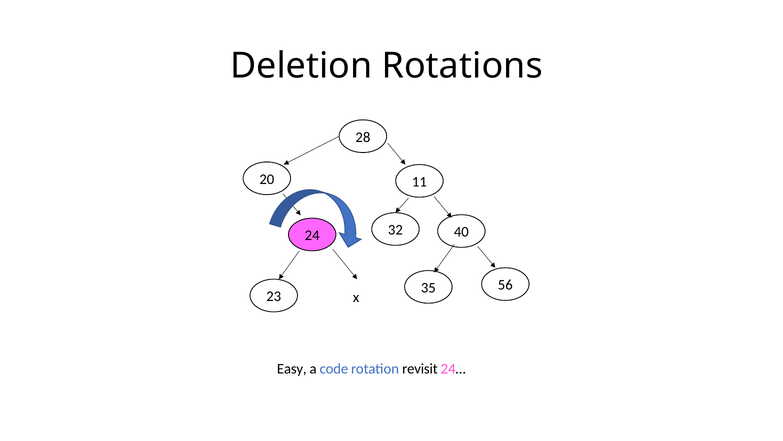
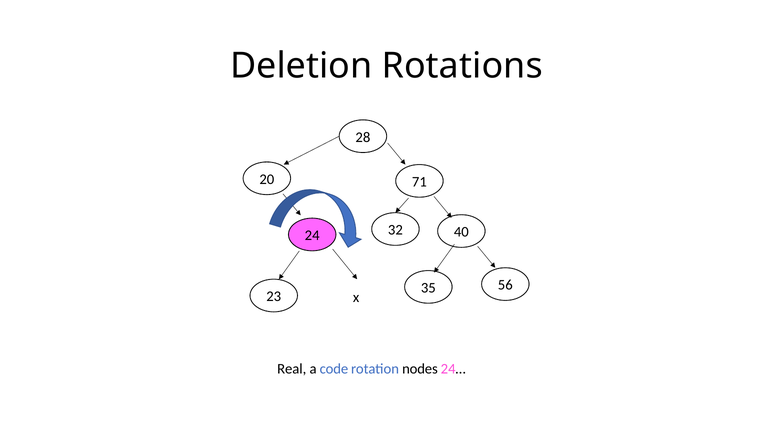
11: 11 -> 71
Easy: Easy -> Real
revisit: revisit -> nodes
